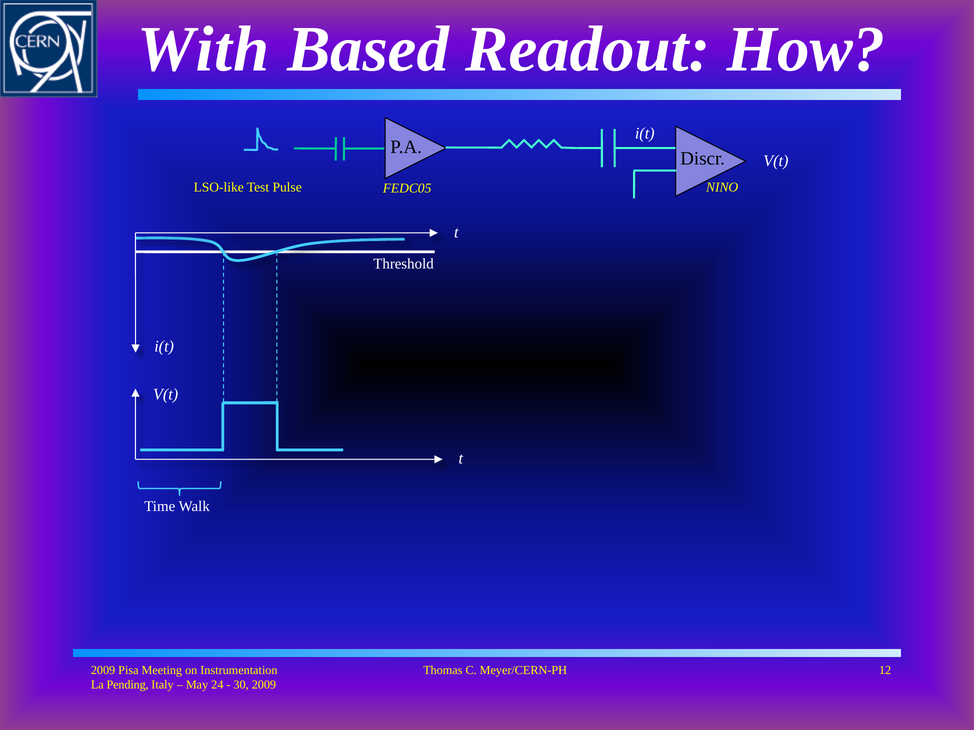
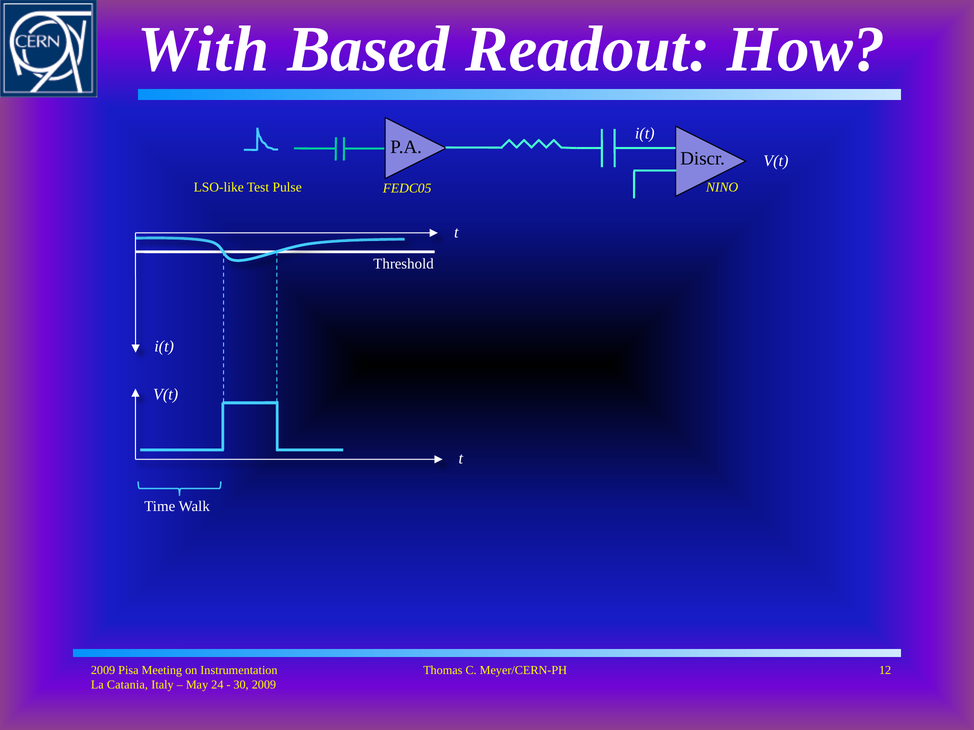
Pending: Pending -> Catania
